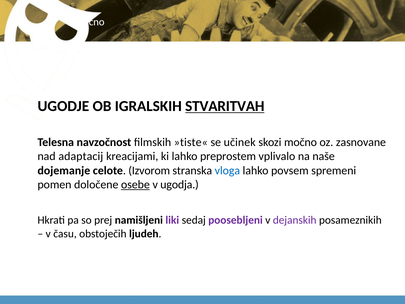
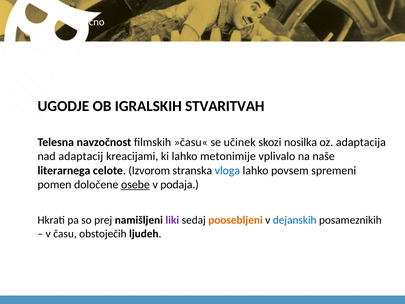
STVARITVAH underline: present -> none
»tiste«: »tiste« -> »času«
skozi močno: močno -> nosilka
zasnovane: zasnovane -> adaptacija
preprostem: preprostem -> metonimije
dojemanje: dojemanje -> literarnega
ugodja: ugodja -> podaja
poosebljeni colour: purple -> orange
dejanskih colour: purple -> blue
